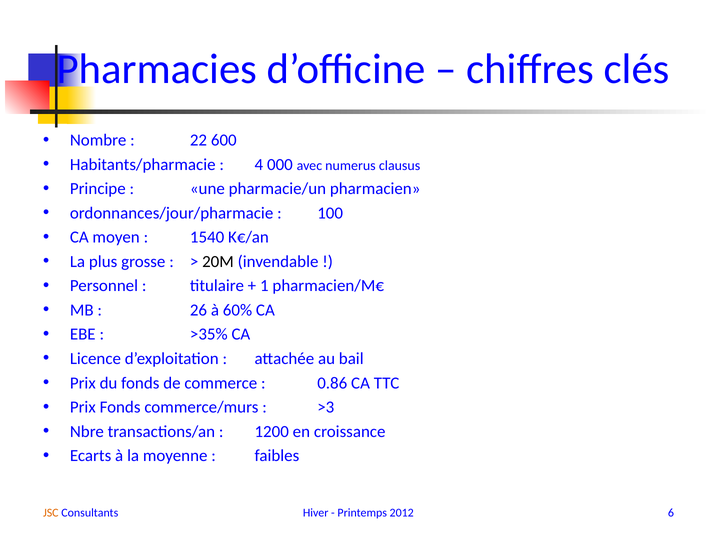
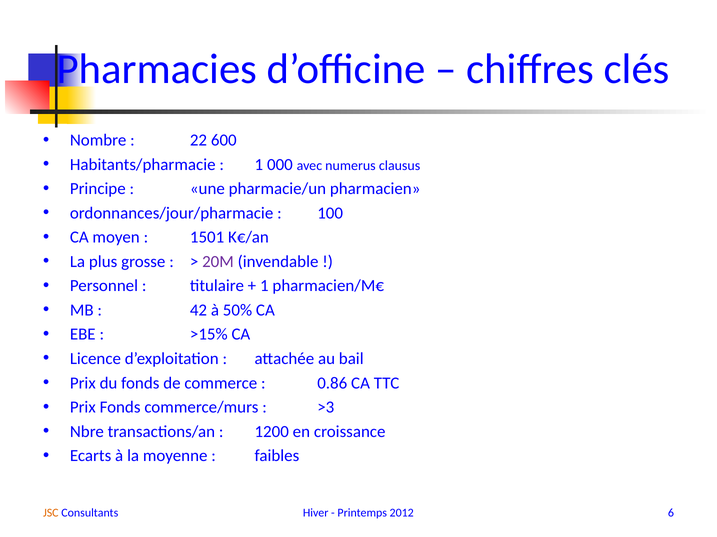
4 at (259, 165): 4 -> 1
1540: 1540 -> 1501
20M colour: black -> purple
26: 26 -> 42
60%: 60% -> 50%
>35%: >35% -> >15%
